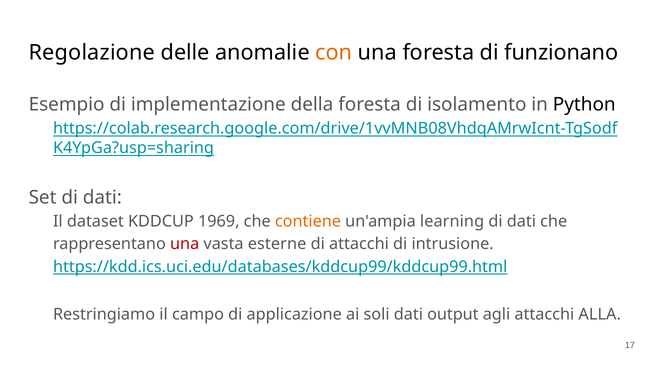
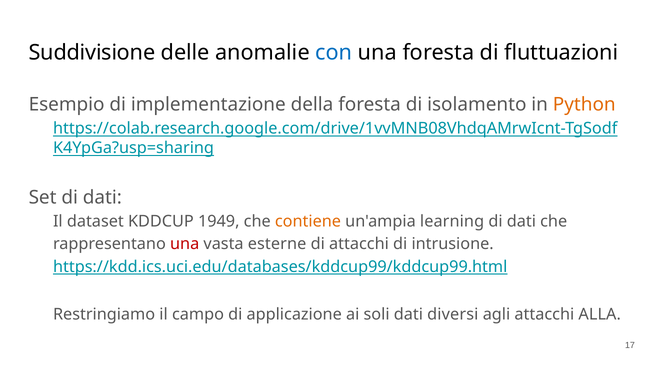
Regolazione: Regolazione -> Suddivisione
con colour: orange -> blue
funzionano: funzionano -> fluttuazioni
Python colour: black -> orange
1969: 1969 -> 1949
output: output -> diversi
